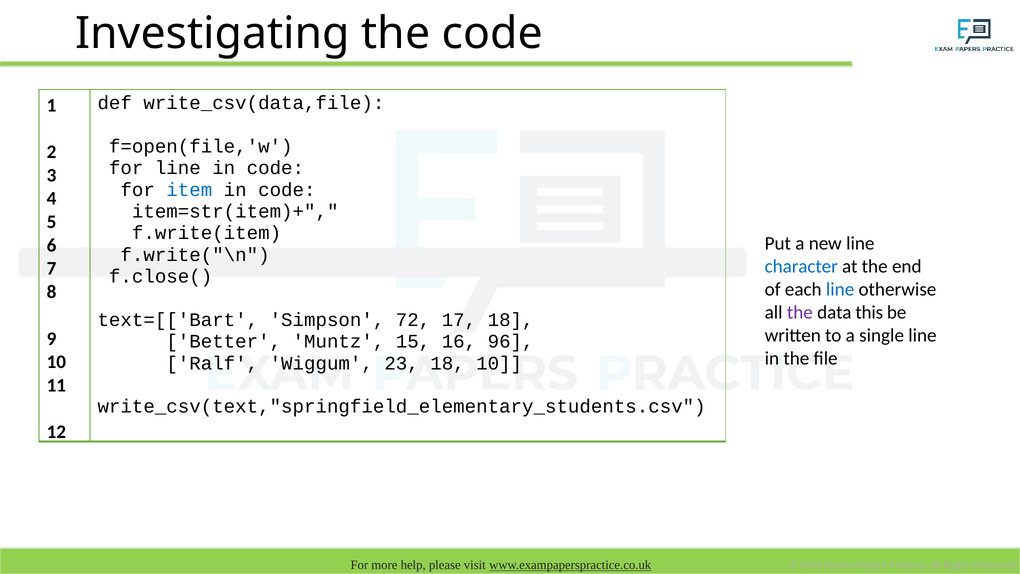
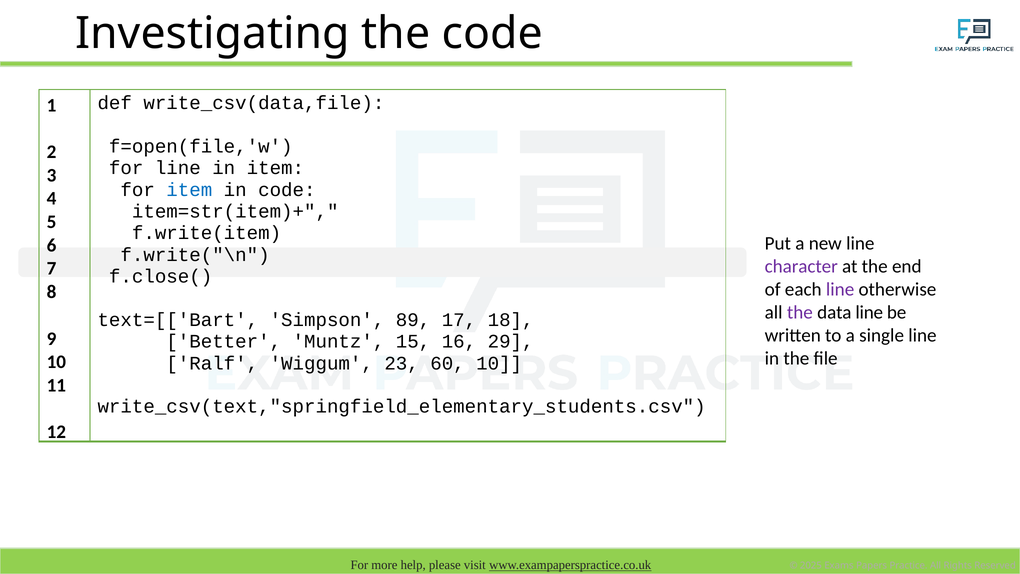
line in code: code -> item
character colour: blue -> purple
line at (840, 289) colour: blue -> purple
data this: this -> line
72: 72 -> 89
96: 96 -> 29
23 18: 18 -> 60
